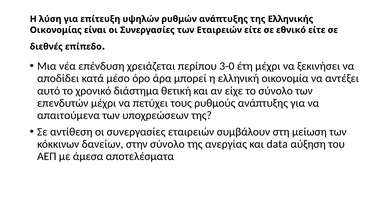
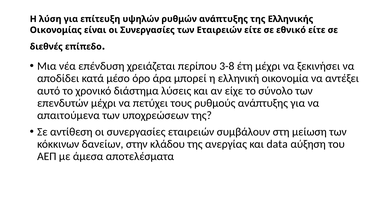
3-0: 3-0 -> 3-8
θετική: θετική -> λύσεις
στην σύνολο: σύνολο -> κλάδου
